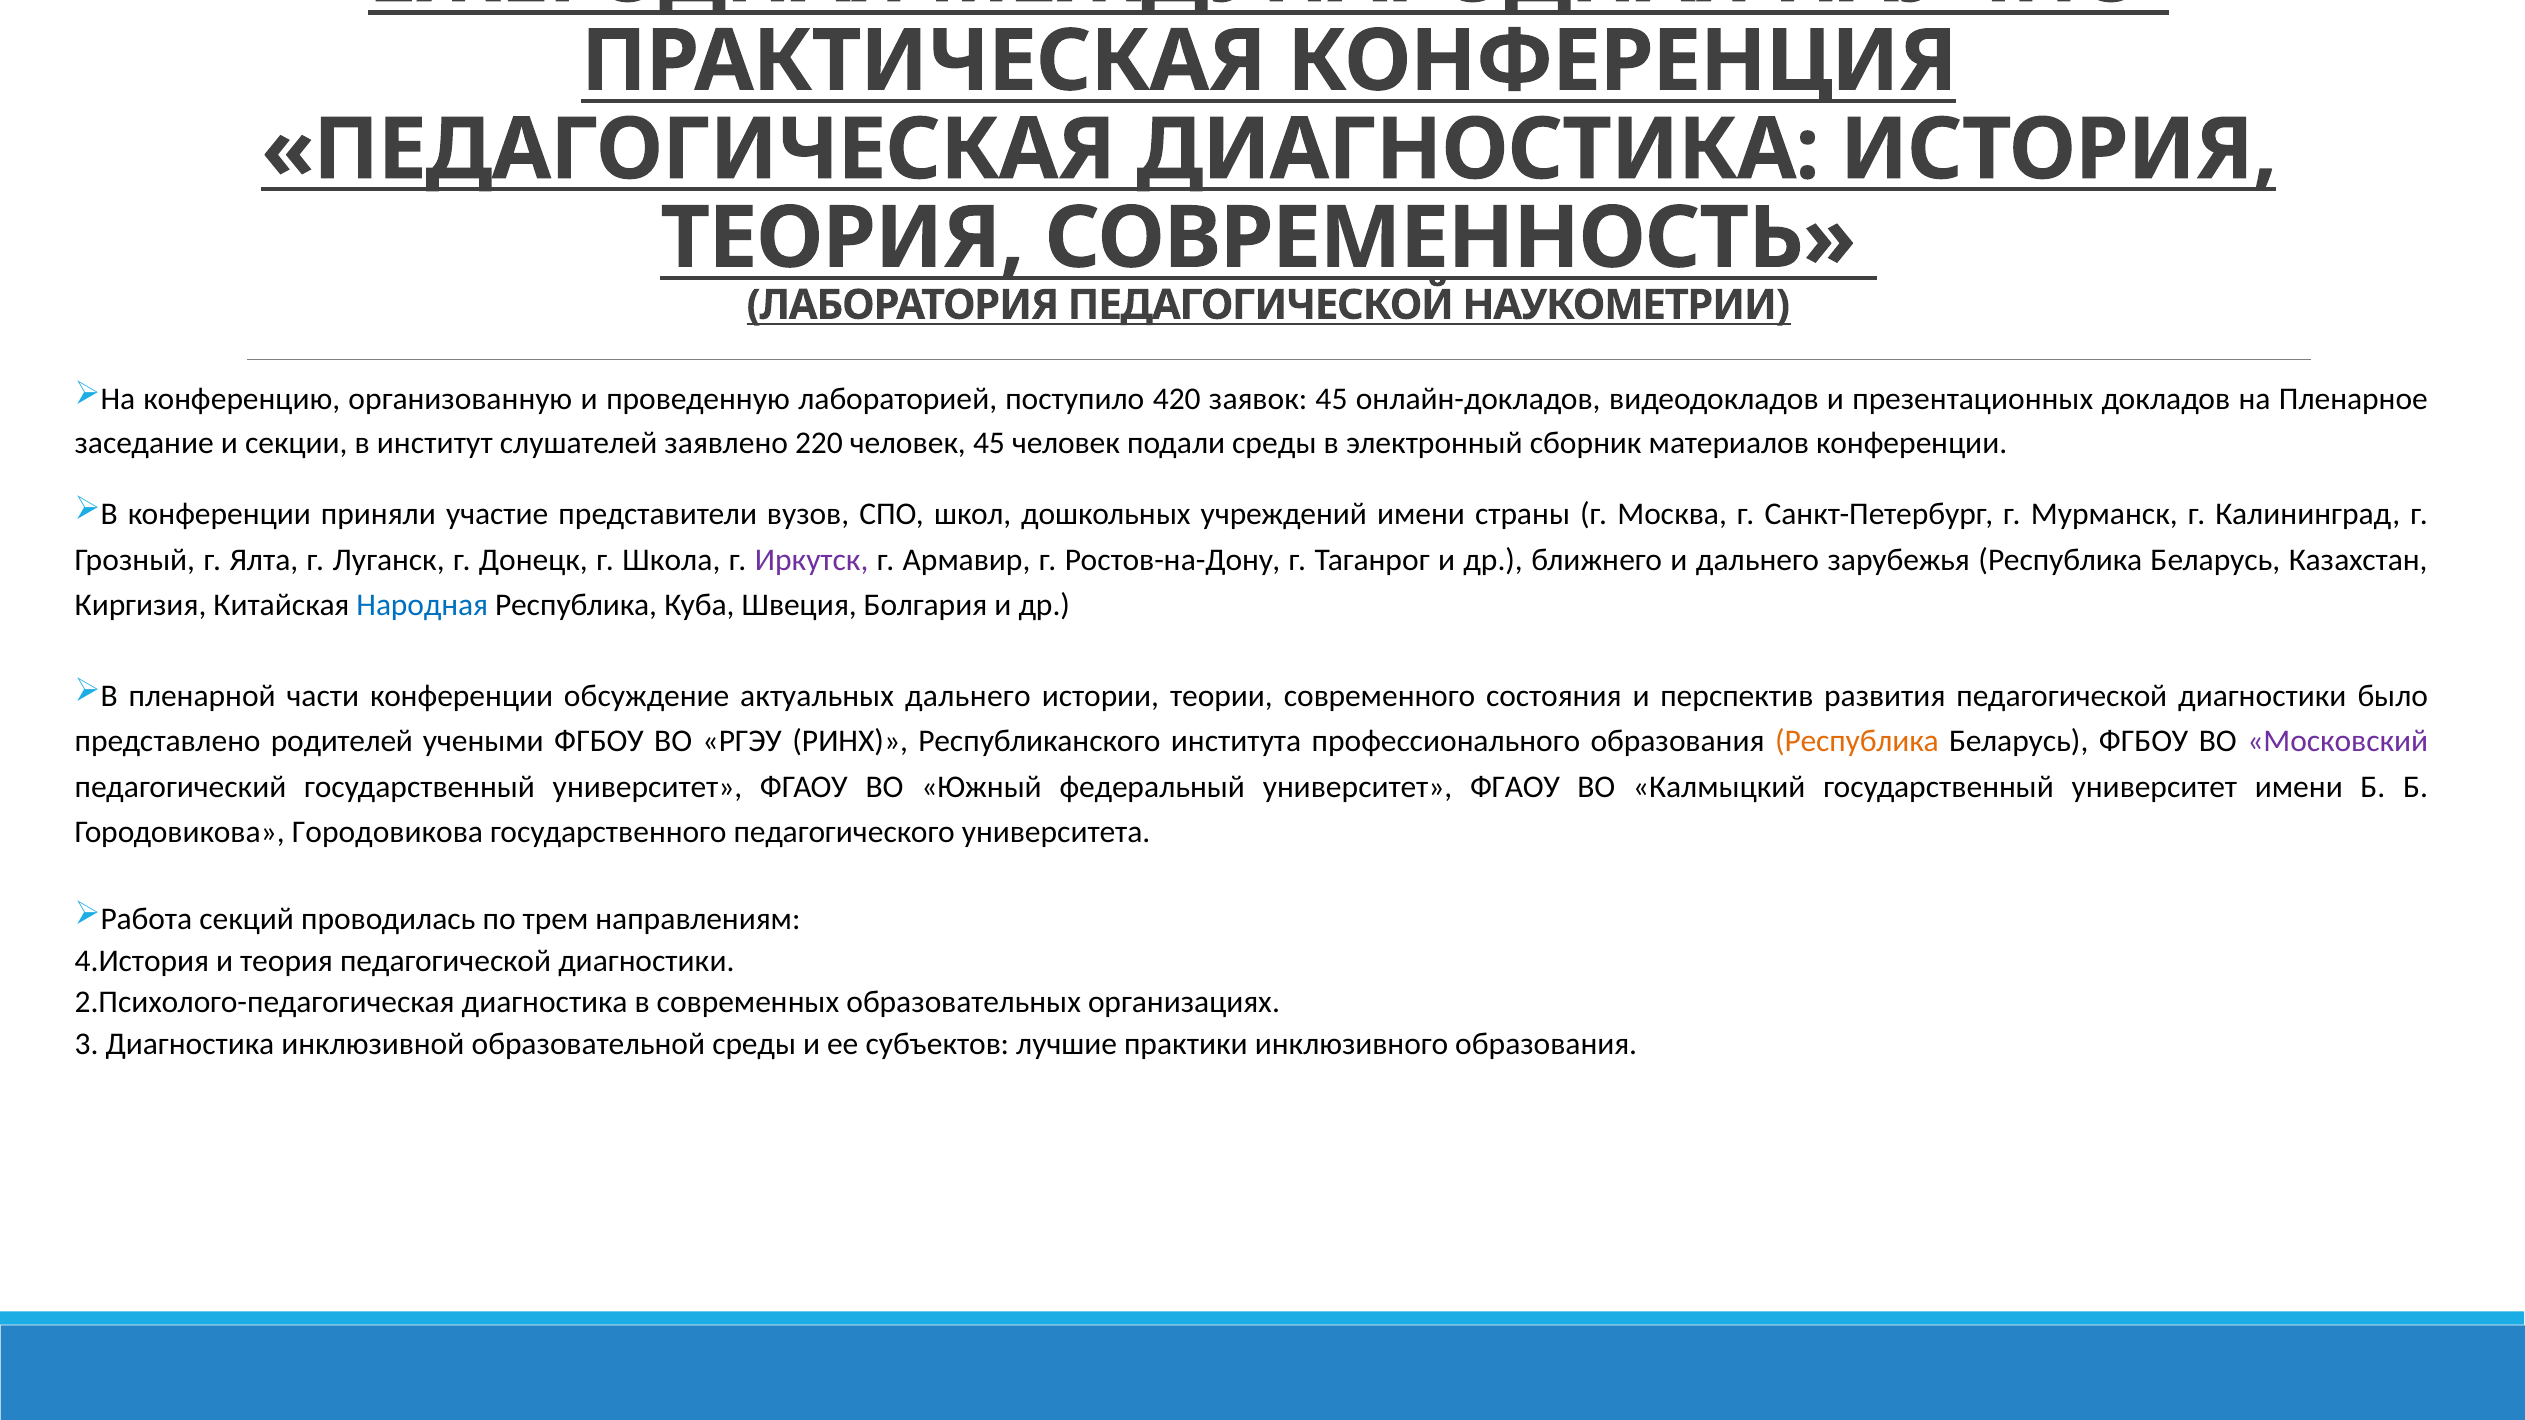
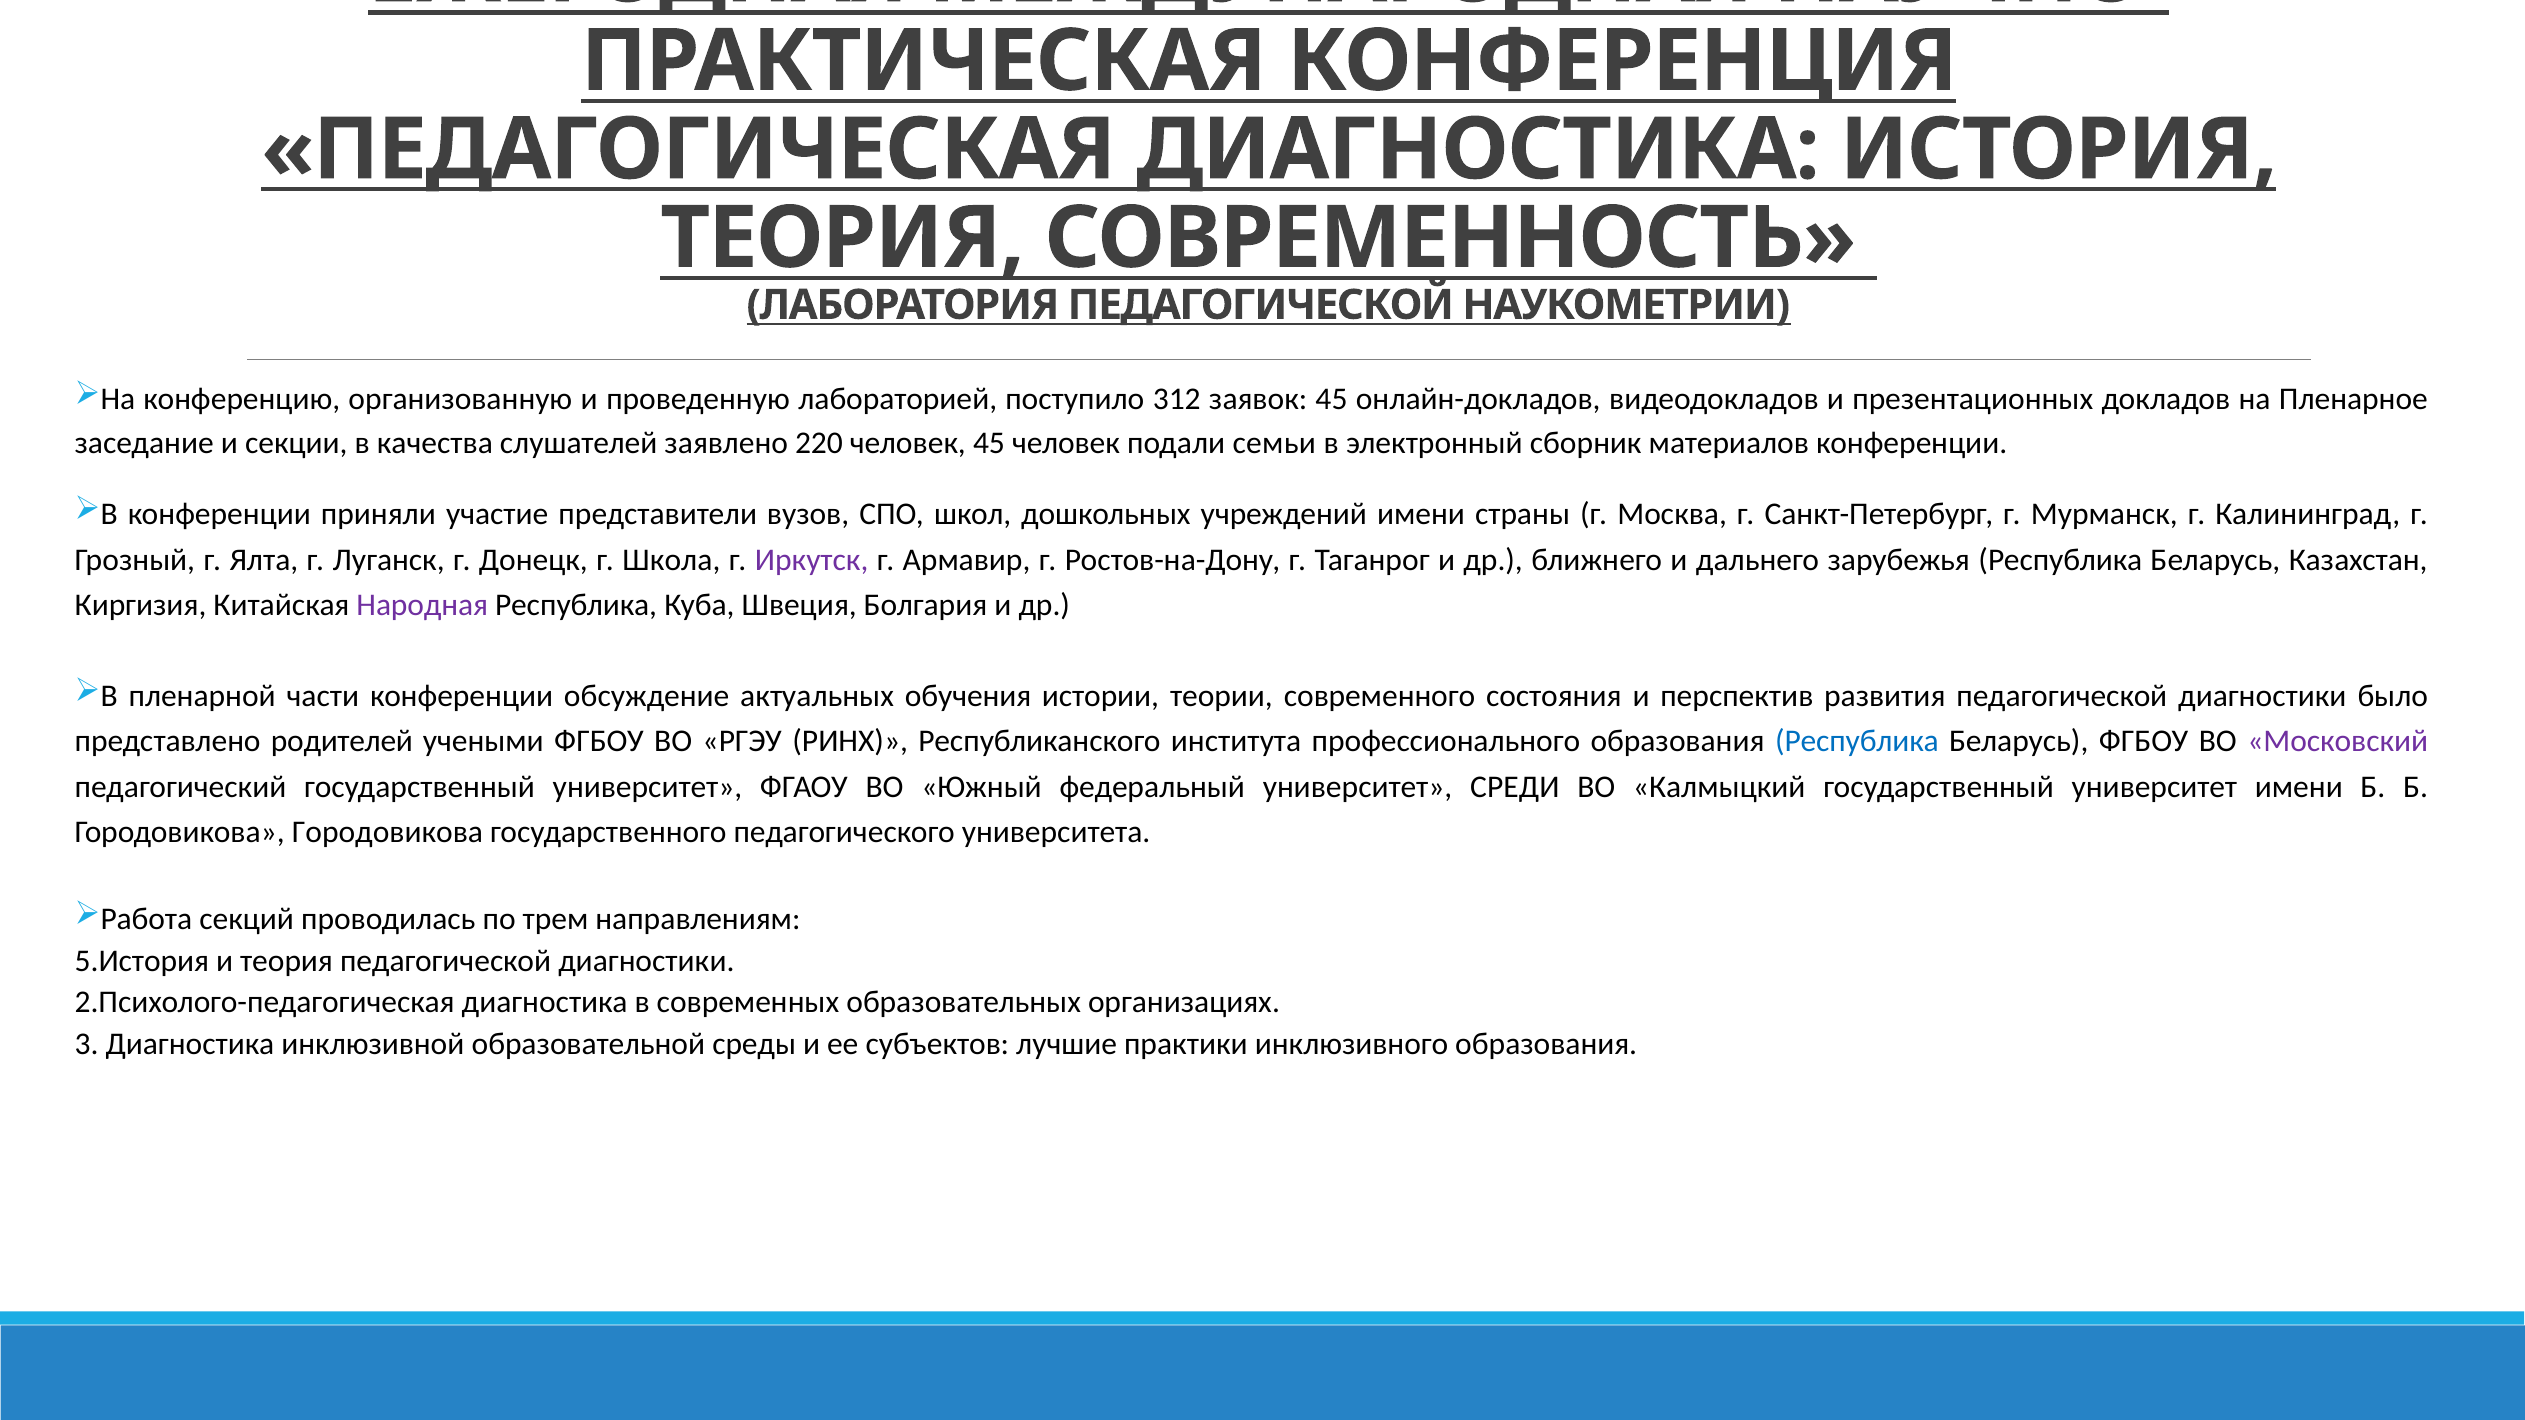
420: 420 -> 312
институт: институт -> качества
подали среды: среды -> семьи
Народная colour: blue -> purple
актуальных дальнего: дальнего -> обучения
Республика at (1857, 742) colour: orange -> blue
федеральный университет ФГАОУ: ФГАОУ -> СРЕДИ
4.История: 4.История -> 5.История
